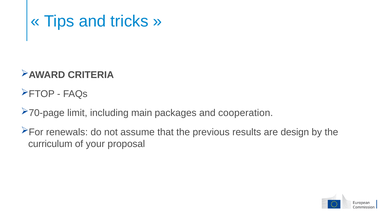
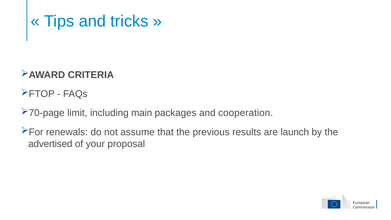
design: design -> launch
curriculum: curriculum -> advertised
